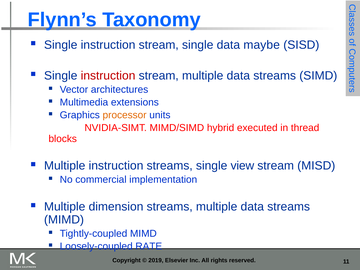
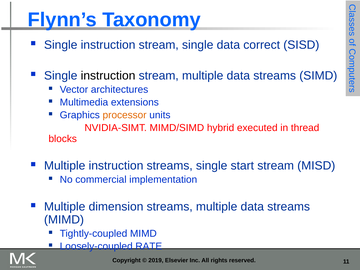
maybe: maybe -> correct
instruction at (108, 76) colour: red -> black
view: view -> start
